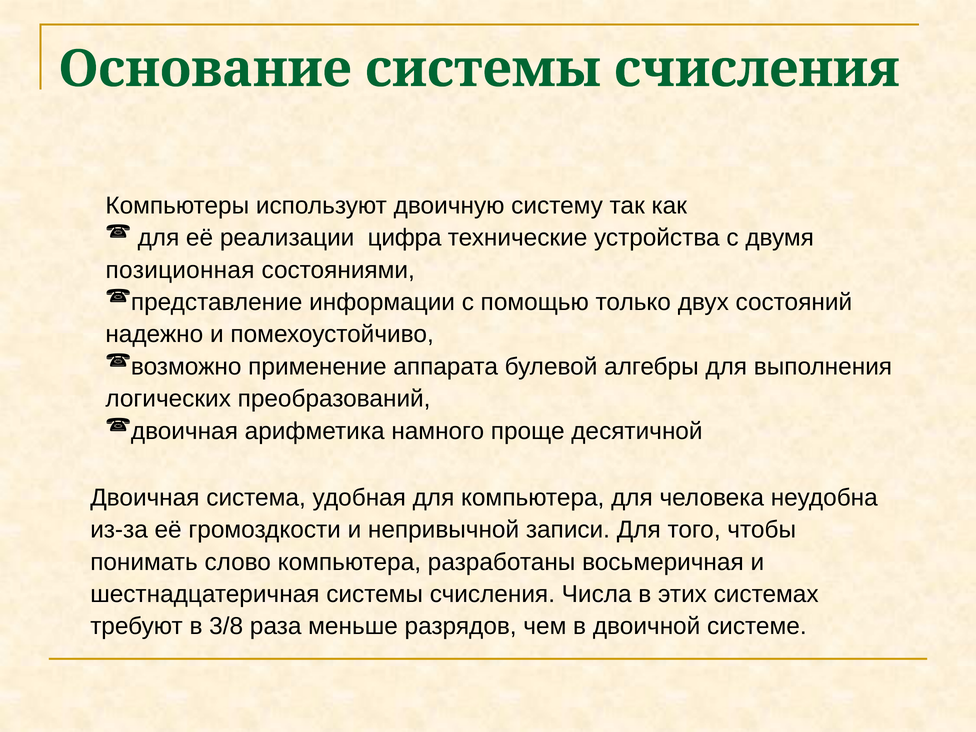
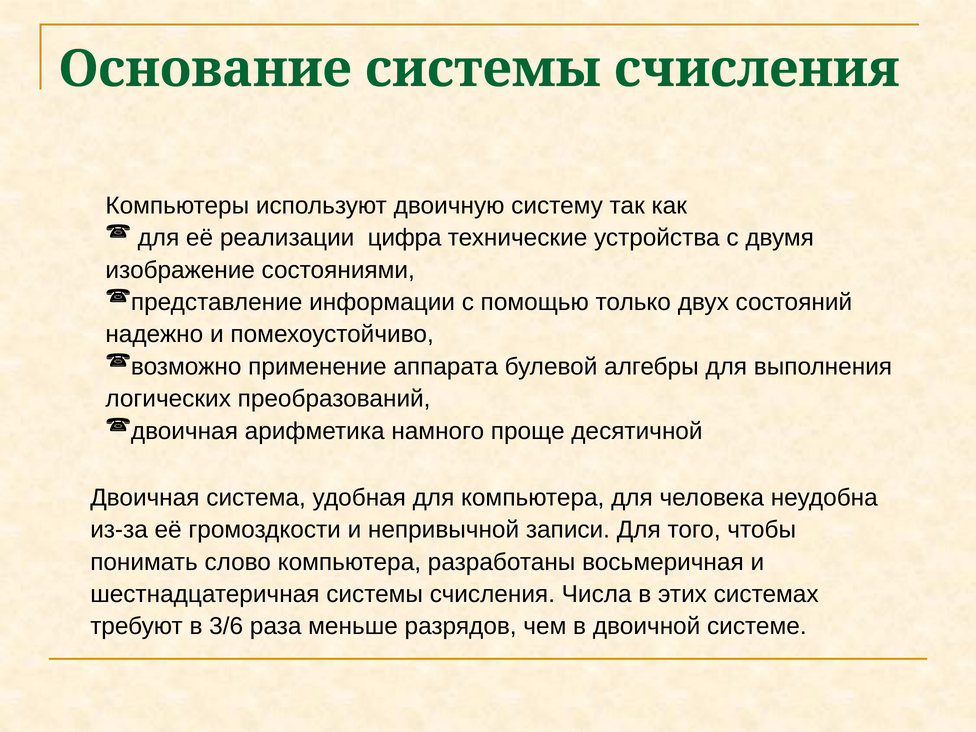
позиционная: позиционная -> изображение
3/8: 3/8 -> 3/6
